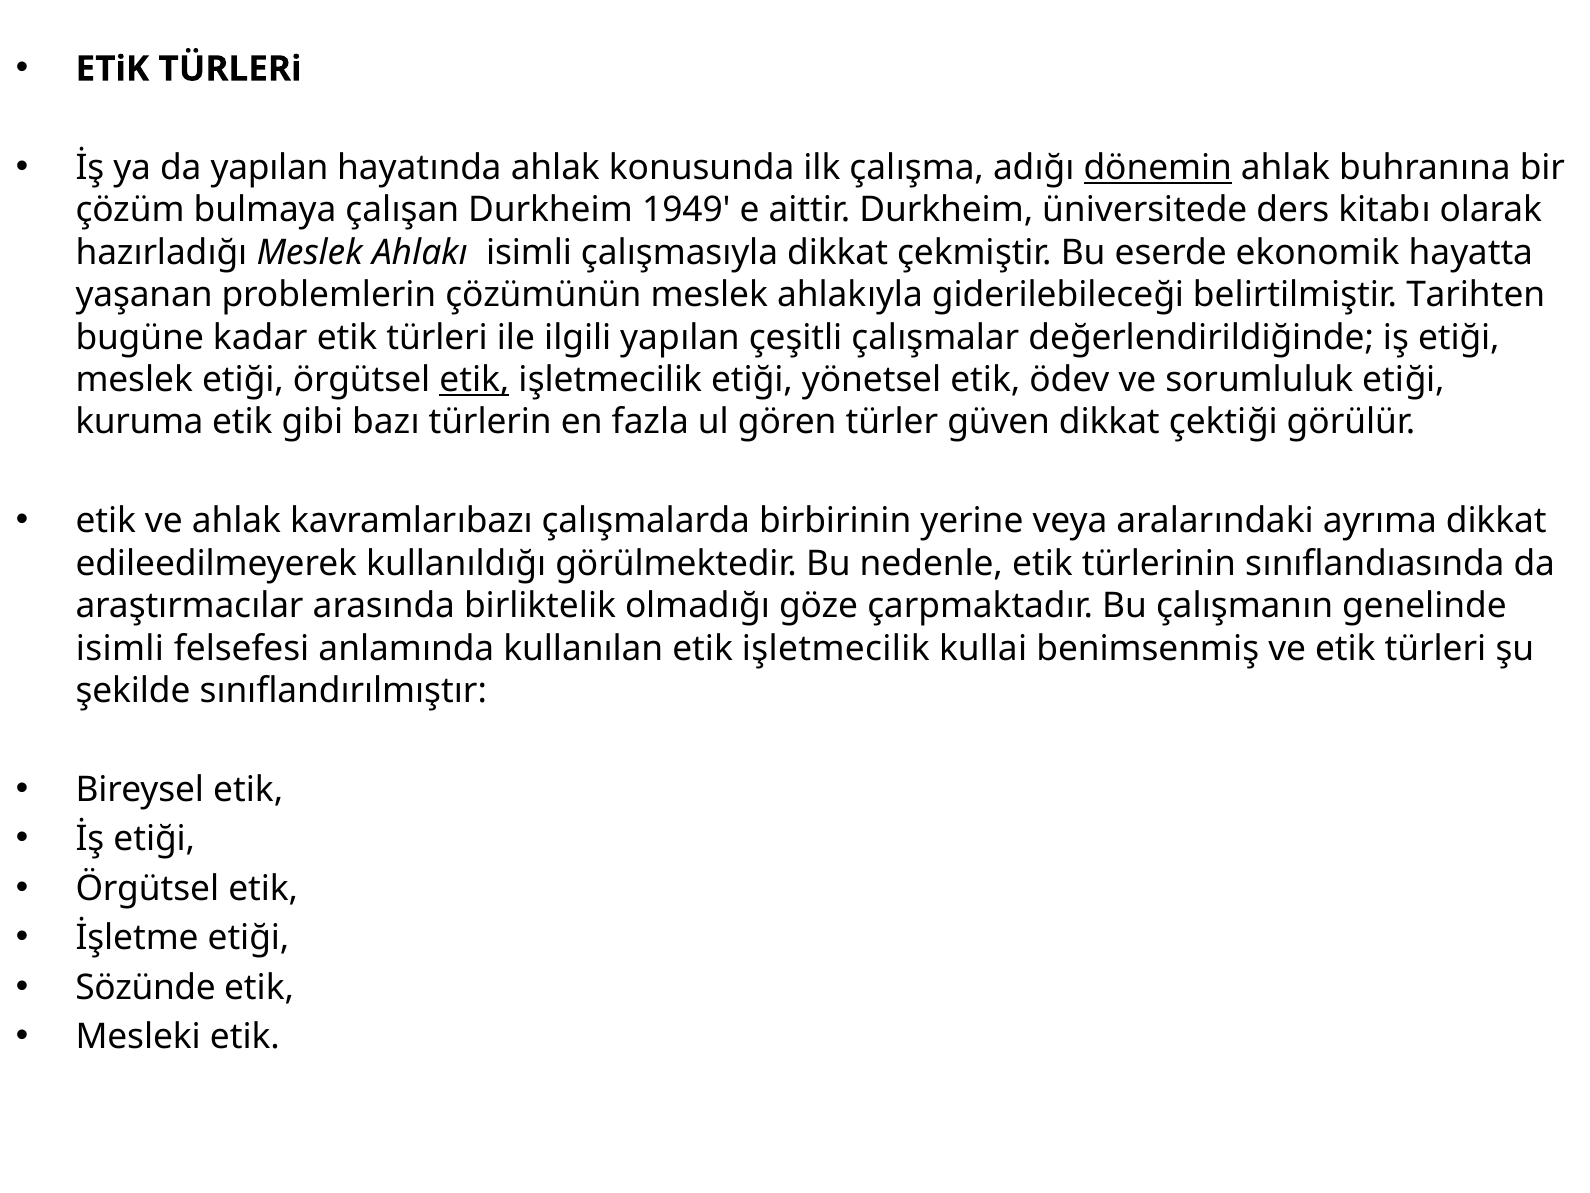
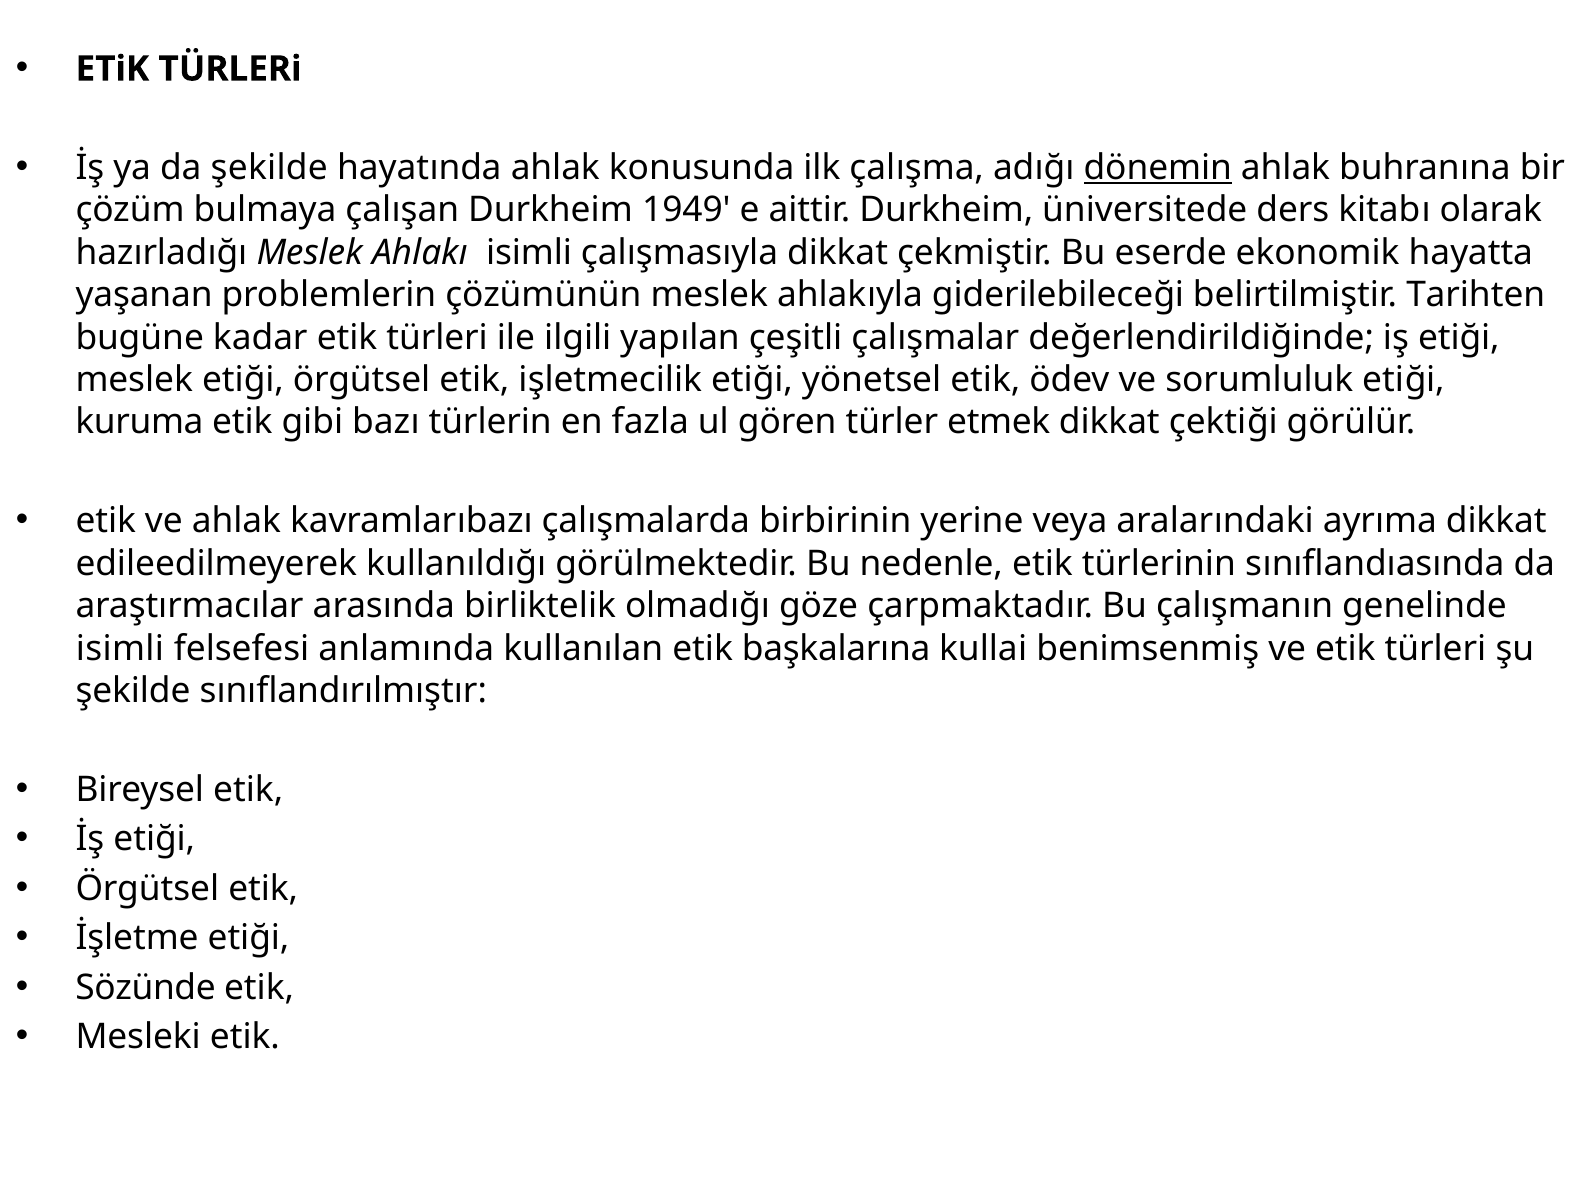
da yapılan: yapılan -> şekilde
etik at (474, 380) underline: present -> none
güven: güven -> etmek
kullanılan etik işletmecilik: işletmecilik -> başkalarına
